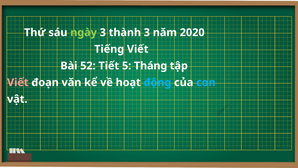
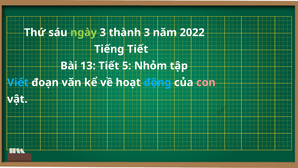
2020: 2020 -> 2022
Tiếng Viết: Viết -> Tiết
52: 52 -> 13
Tháng: Tháng -> Nhỏm
Viết at (18, 82) colour: pink -> light blue
con colour: light blue -> pink
